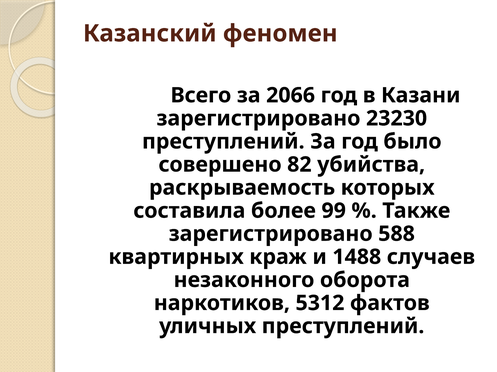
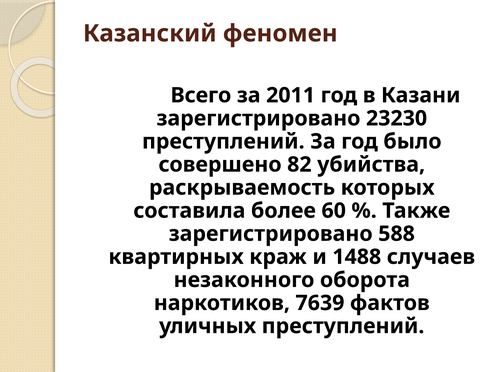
2066: 2066 -> 2011
99: 99 -> 60
5312: 5312 -> 7639
